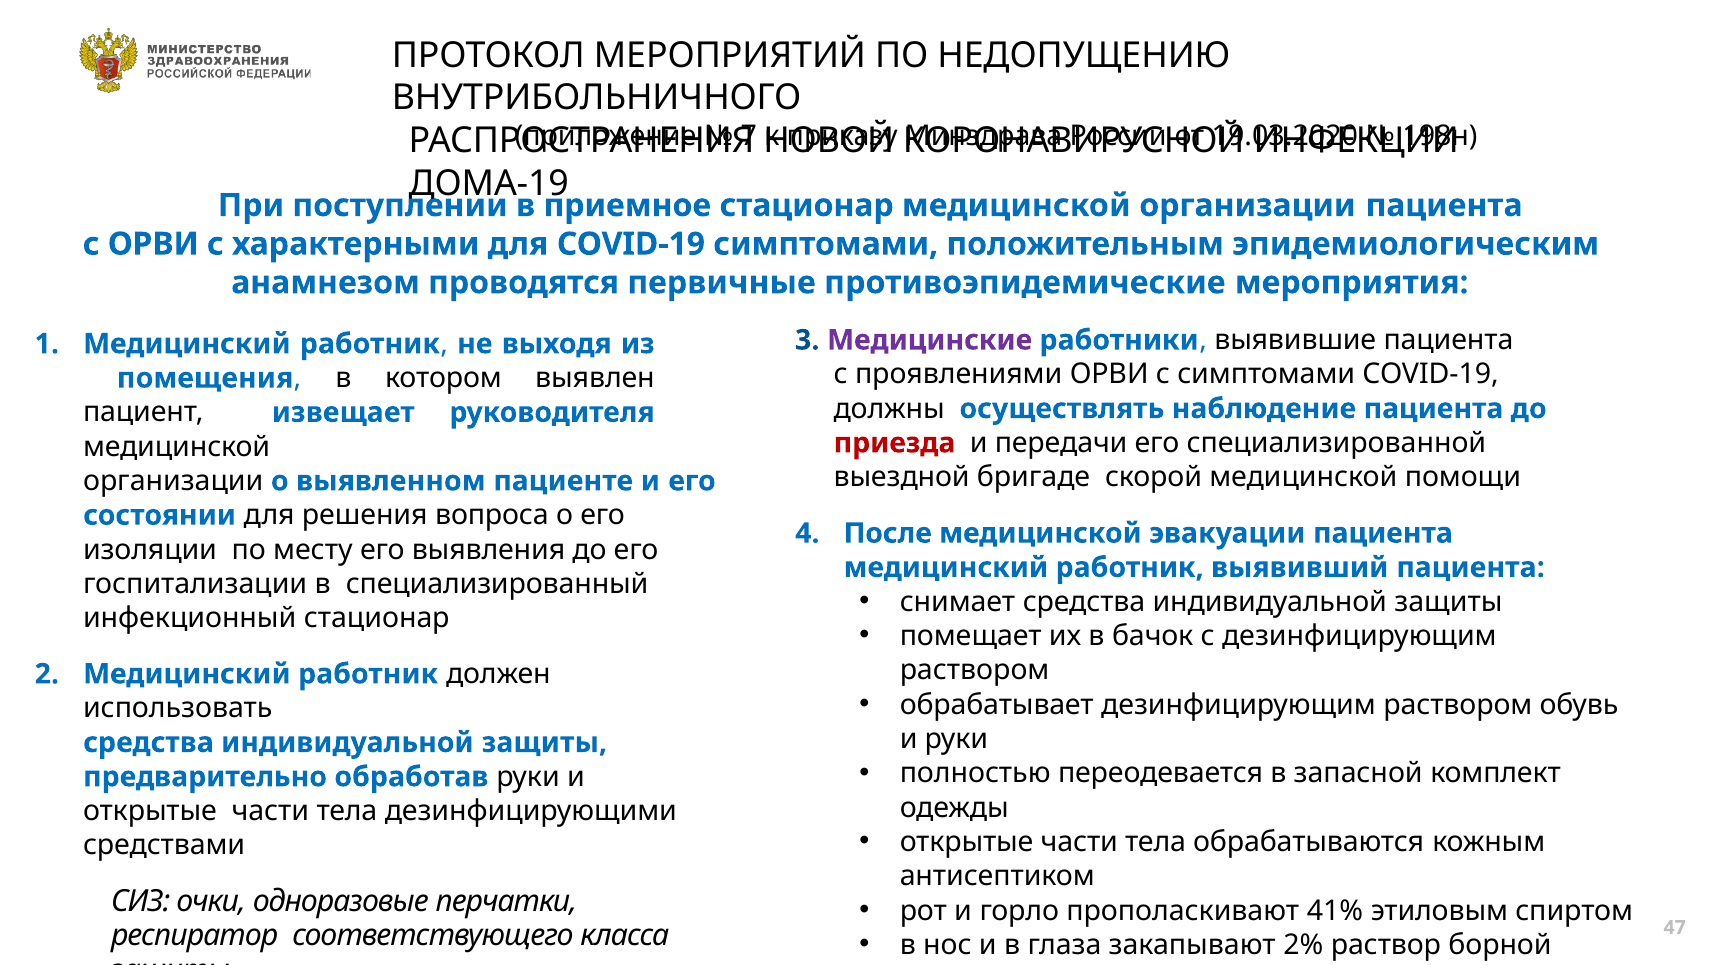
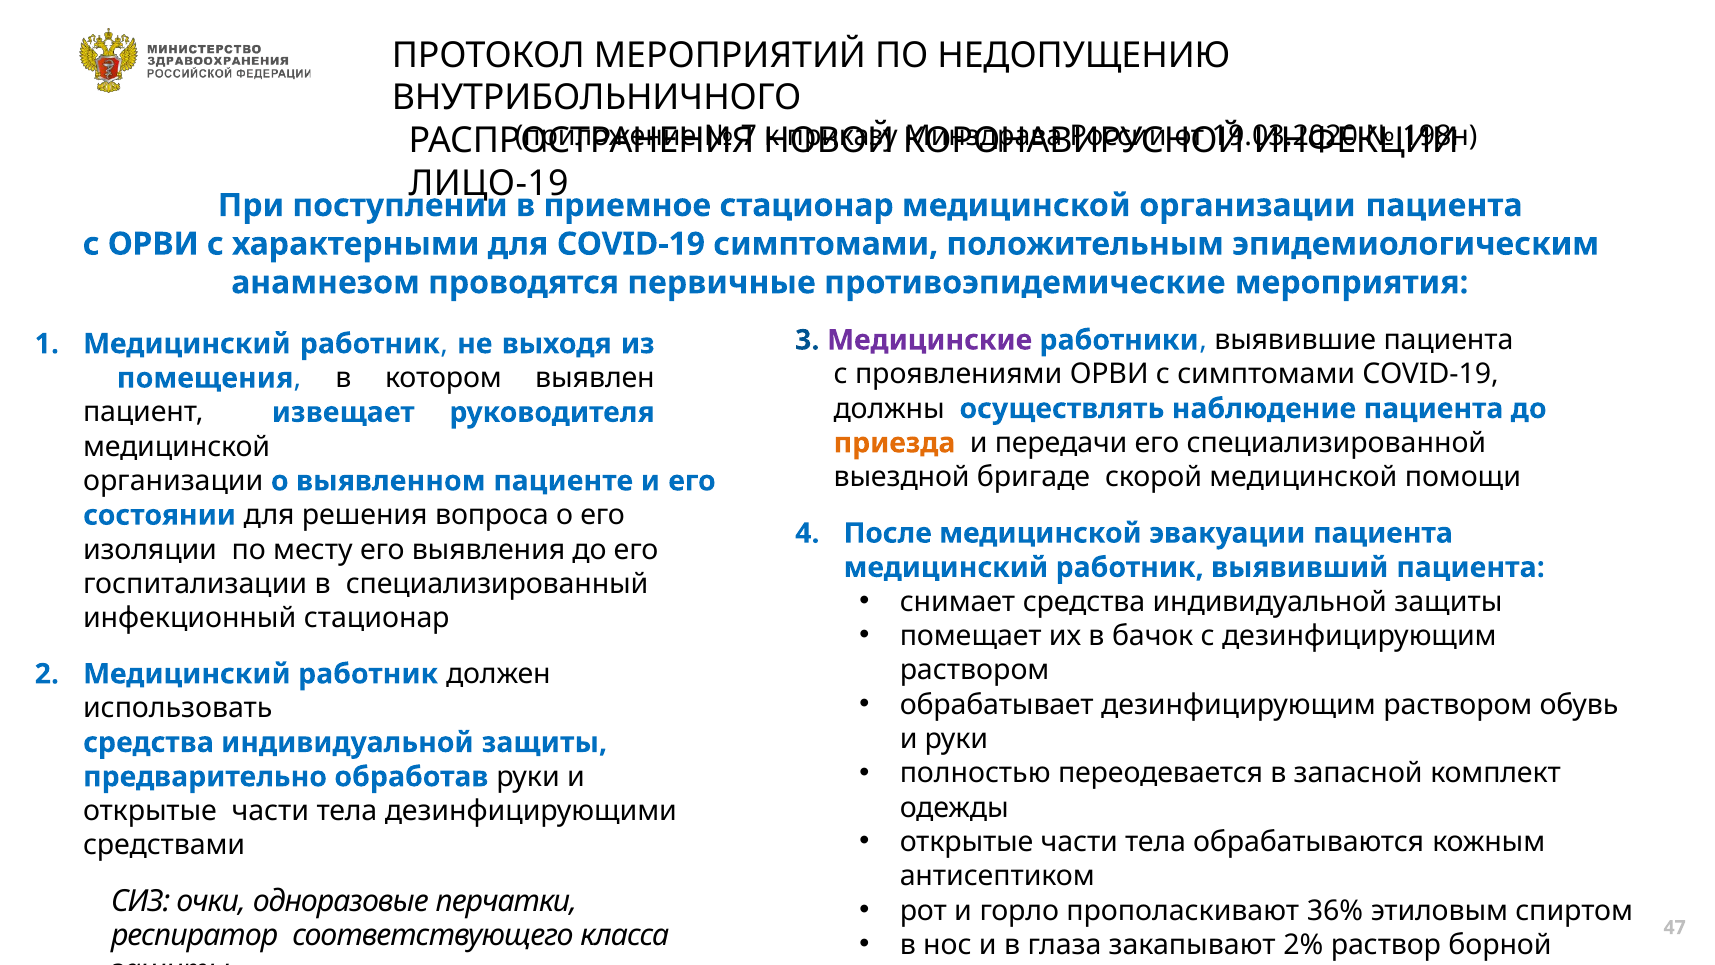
ДОМА-19: ДОМА-19 -> ЛИЦО-19
приезда colour: red -> orange
41%: 41% -> 36%
